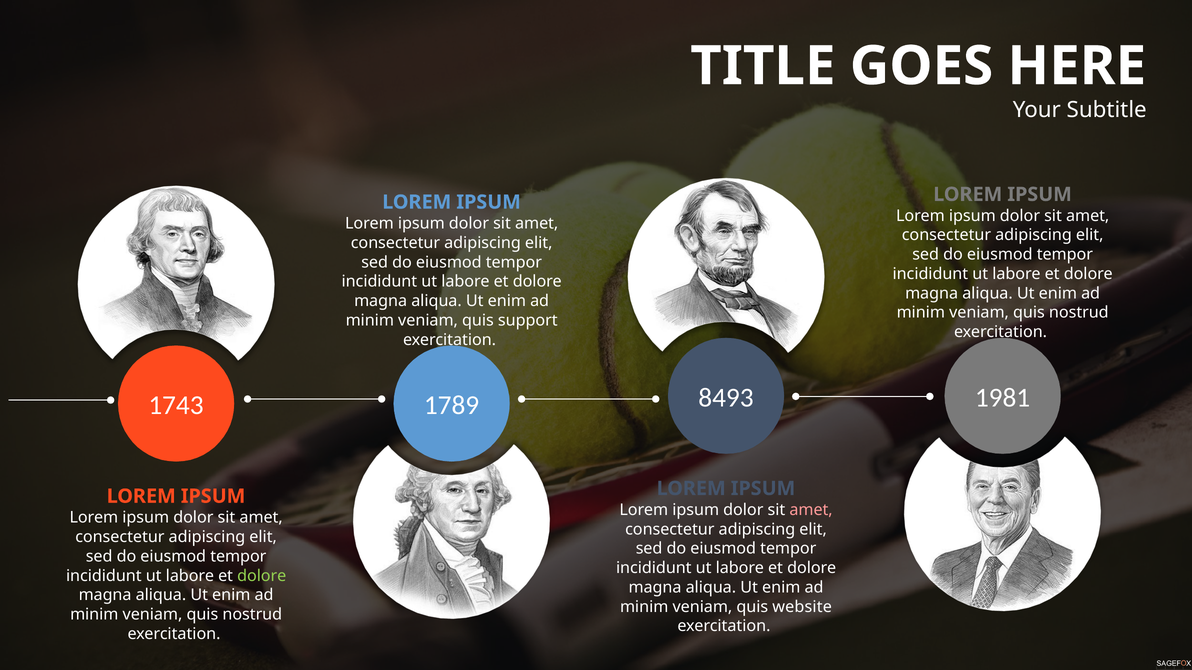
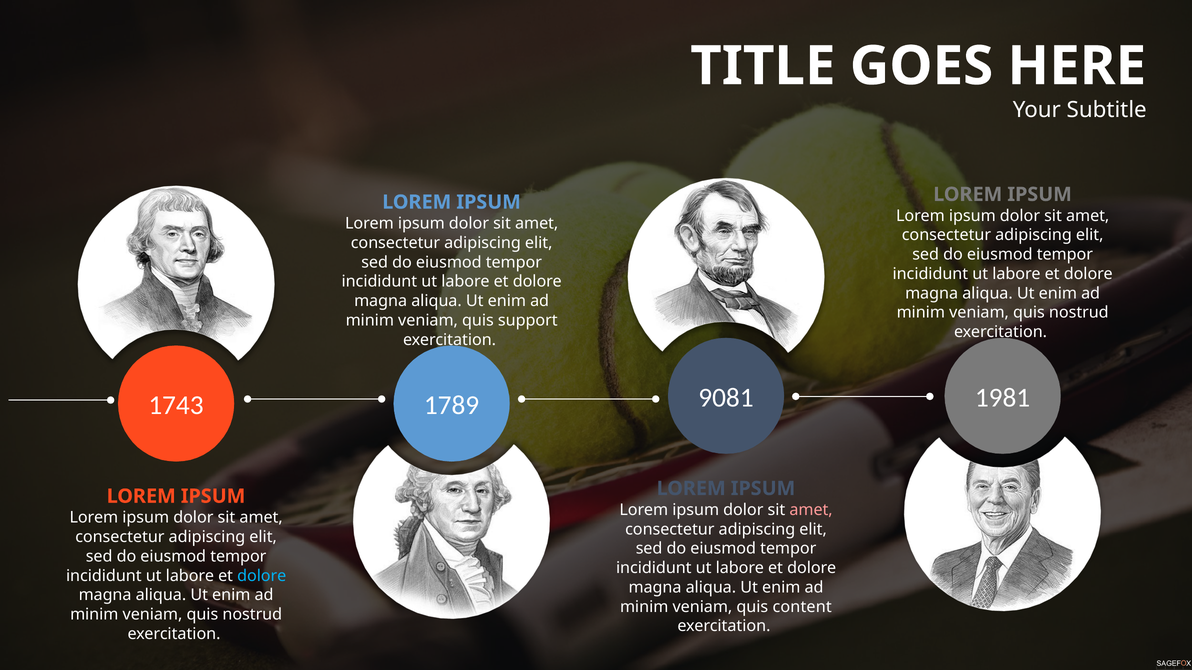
8493: 8493 -> 9081
dolore at (262, 576) colour: light green -> light blue
website: website -> content
